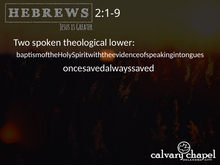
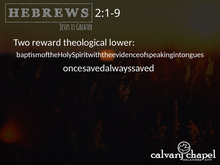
spoken: spoken -> reward
